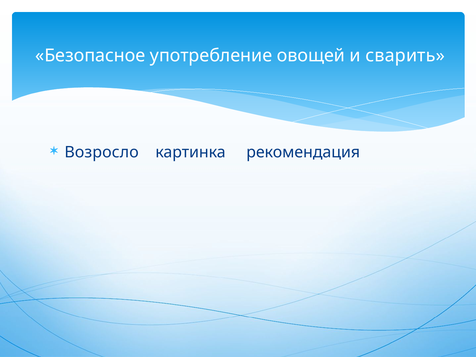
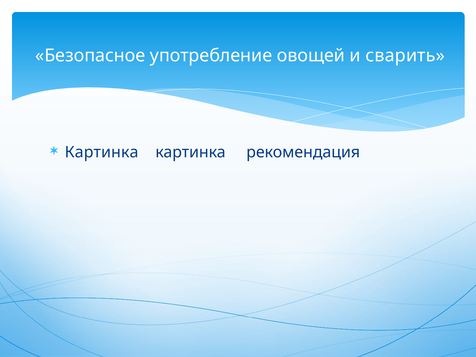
Возросло at (102, 152): Возросло -> Картинка
